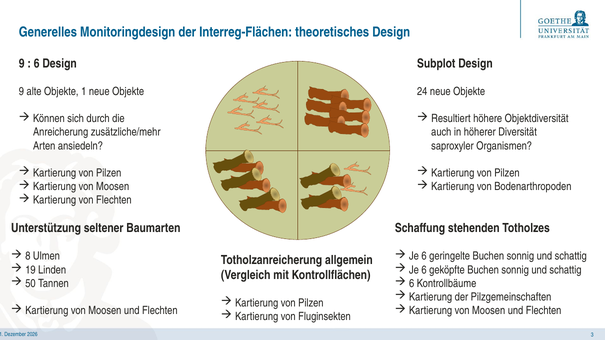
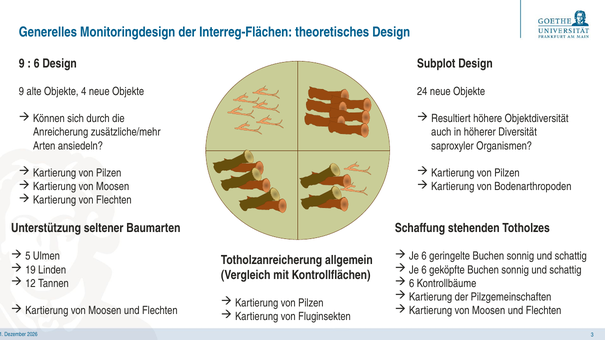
1: 1 -> 4
8: 8 -> 5
50: 50 -> 12
